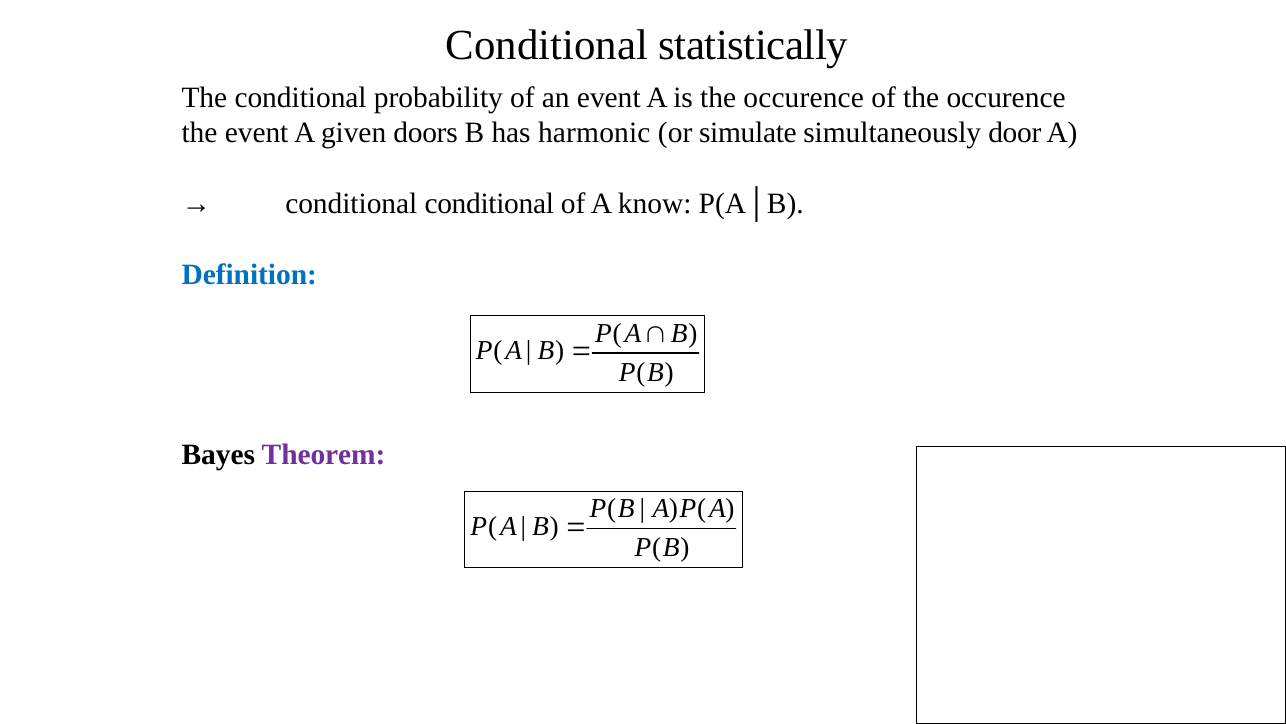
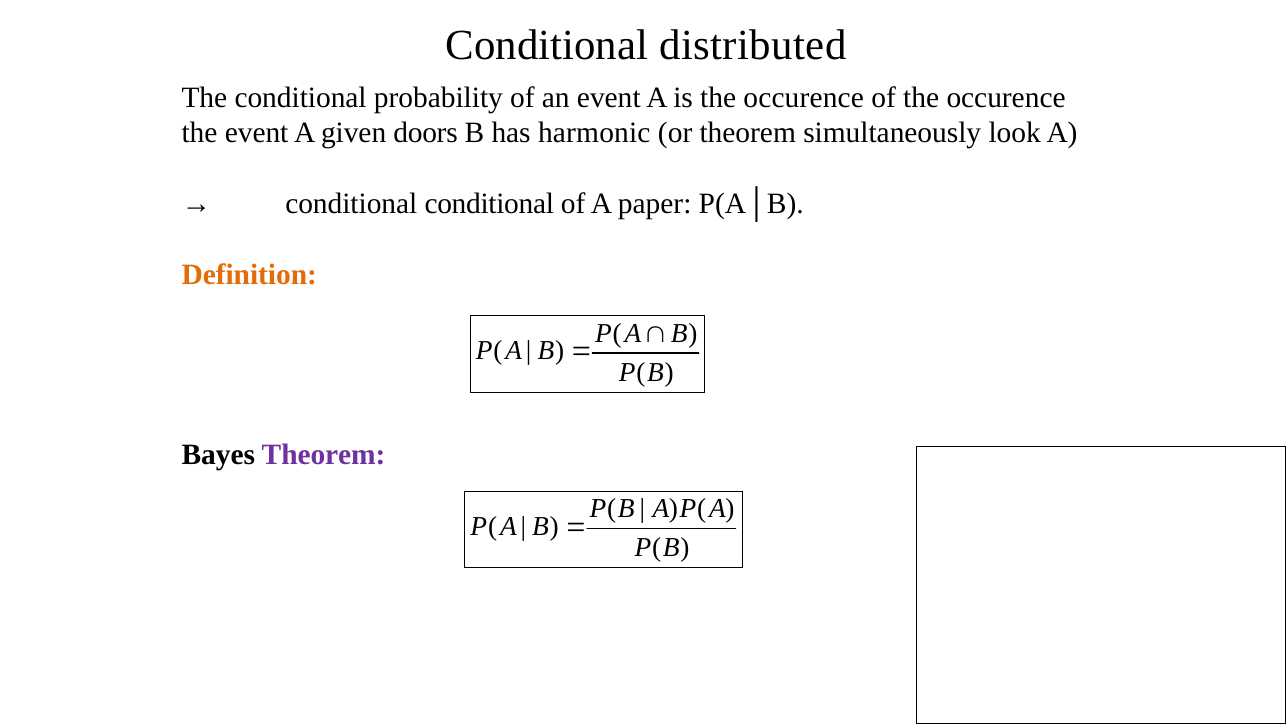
statistically: statistically -> distributed
or simulate: simulate -> theorem
door: door -> look
know: know -> paper
Definition colour: blue -> orange
